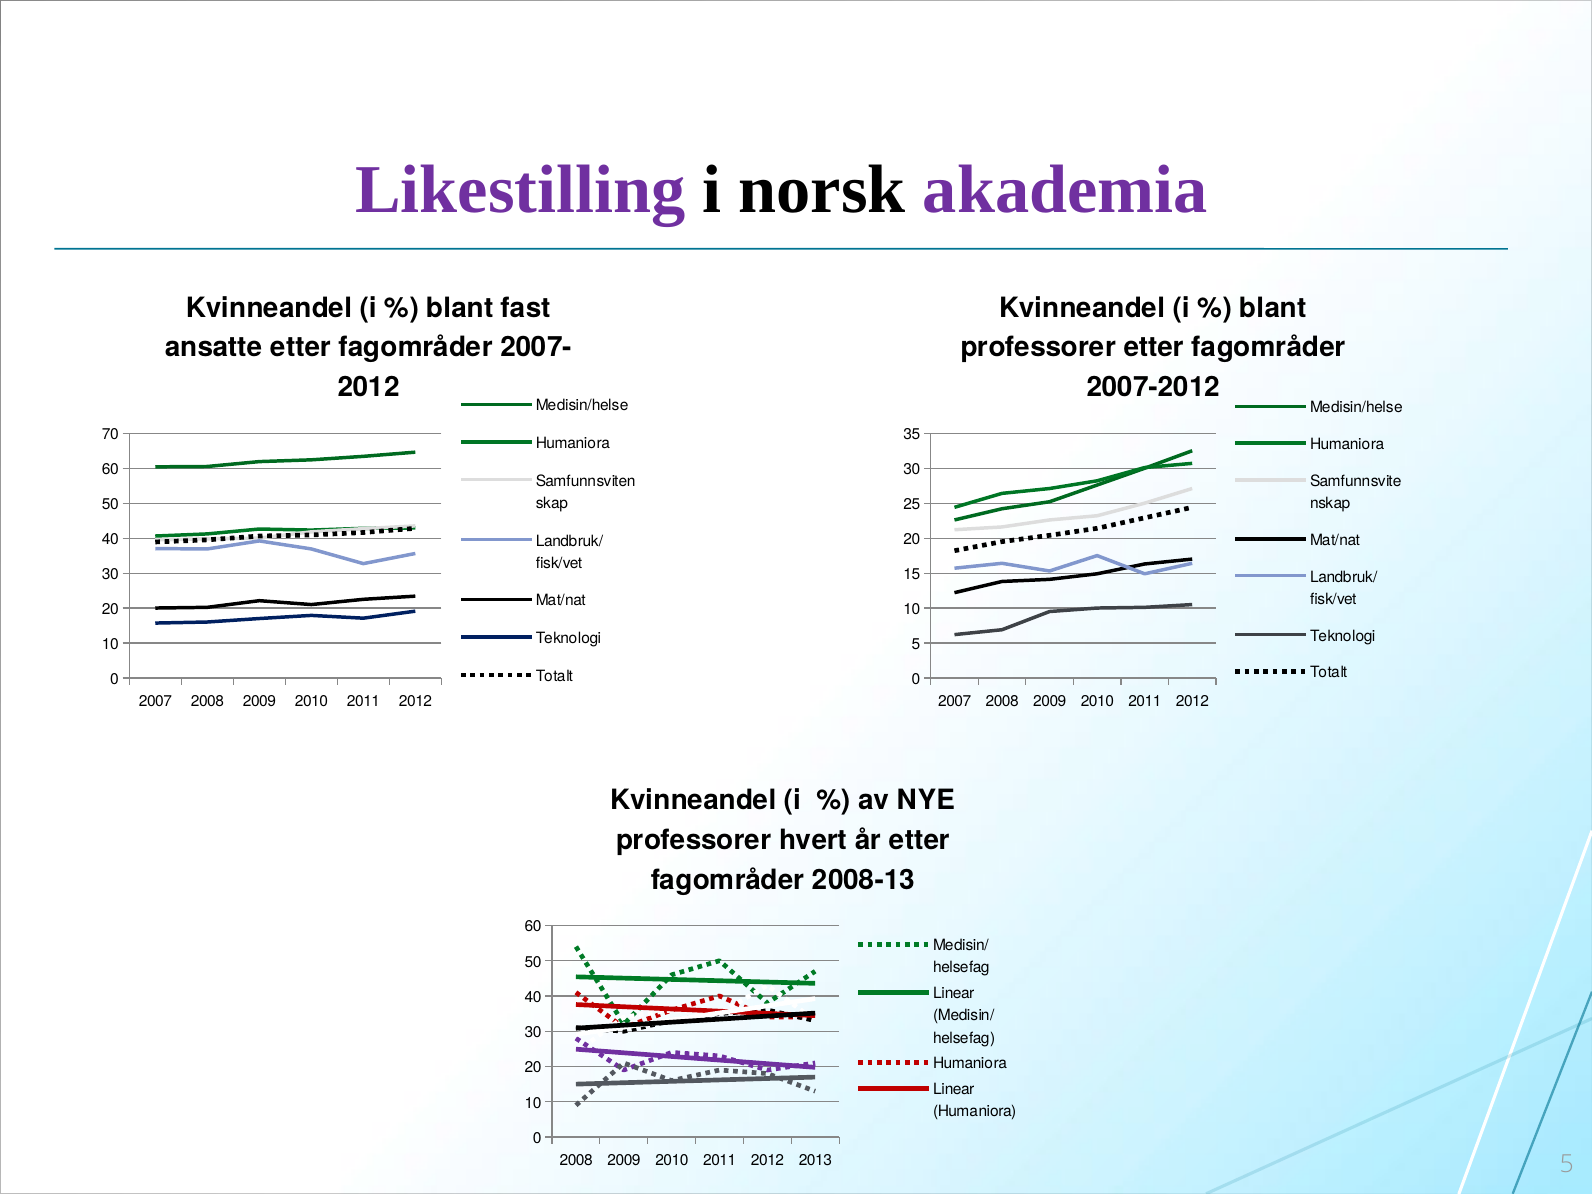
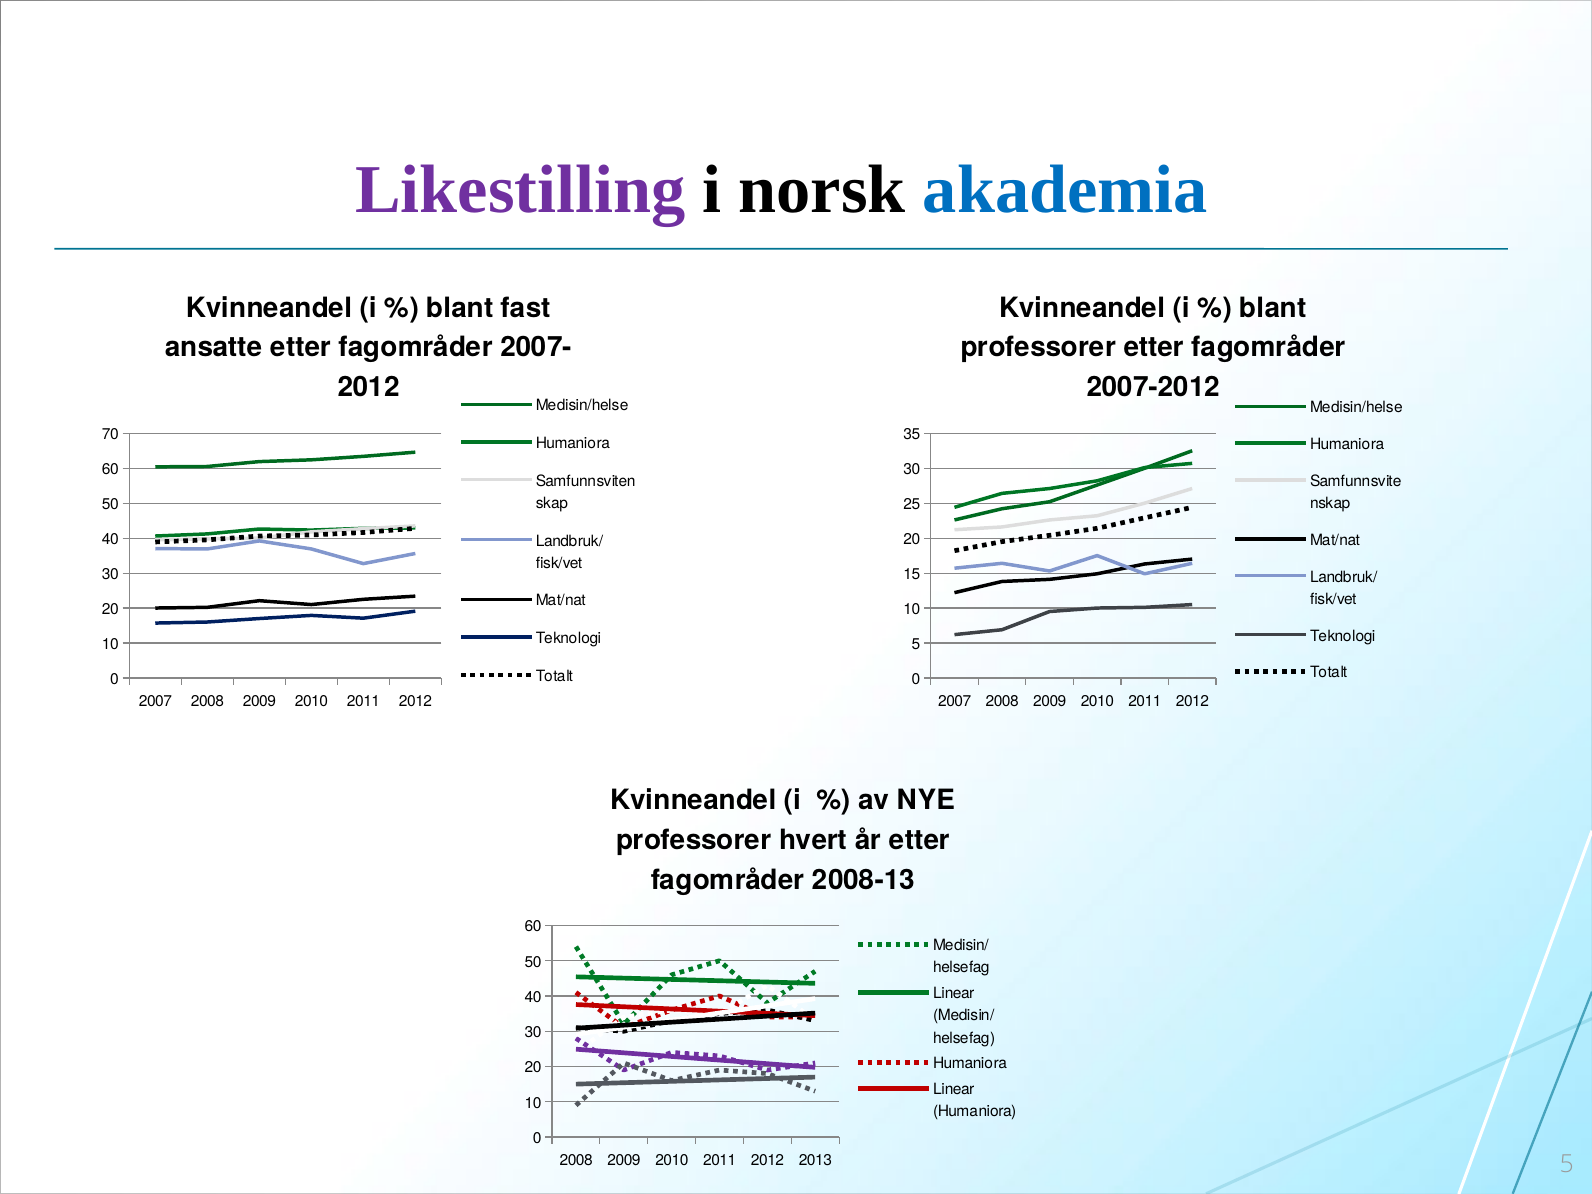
akademia colour: purple -> blue
